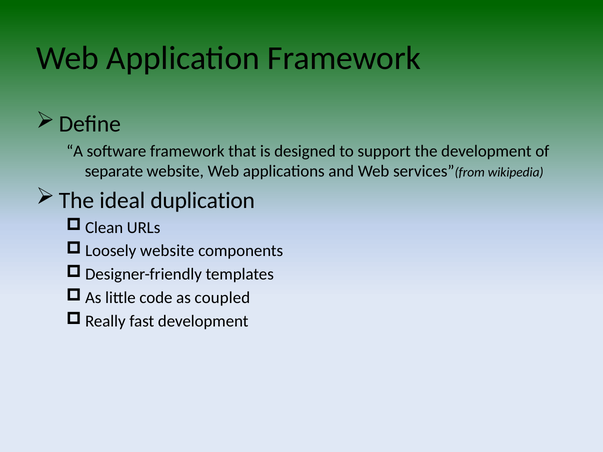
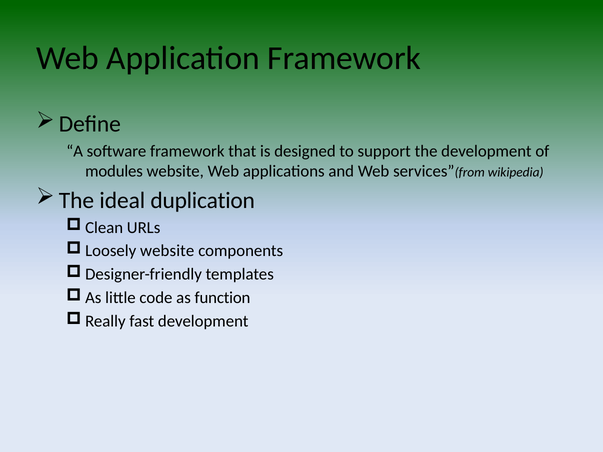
separate: separate -> modules
coupled: coupled -> function
